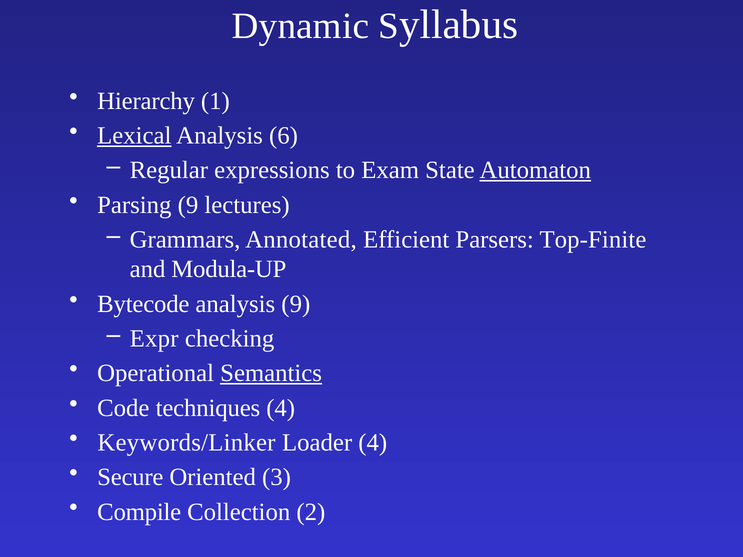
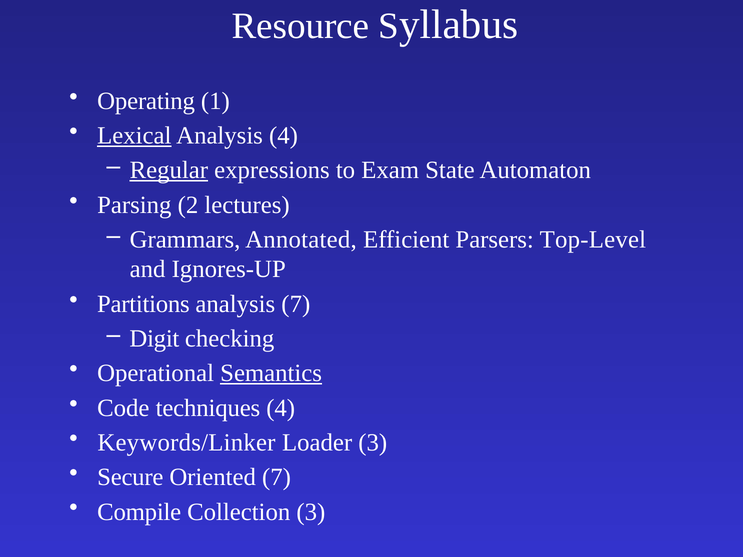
Dynamic: Dynamic -> Resource
Hierarchy: Hierarchy -> Operating
Analysis 6: 6 -> 4
Regular underline: none -> present
Automaton underline: present -> none
Parsing 9: 9 -> 2
Top-Finite: Top-Finite -> Top-Level
Modula-UP: Modula-UP -> Ignores-UP
Bytecode: Bytecode -> Partitions
analysis 9: 9 -> 7
Expr: Expr -> Digit
Loader 4: 4 -> 3
Oriented 3: 3 -> 7
Collection 2: 2 -> 3
